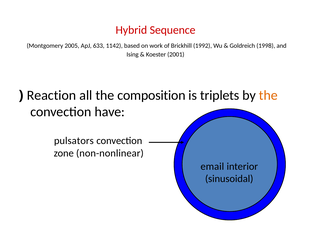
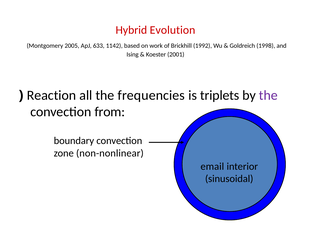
Sequence: Sequence -> Evolution
composition: composition -> frequencies
the at (268, 95) colour: orange -> purple
have: have -> from
pulsators: pulsators -> boundary
